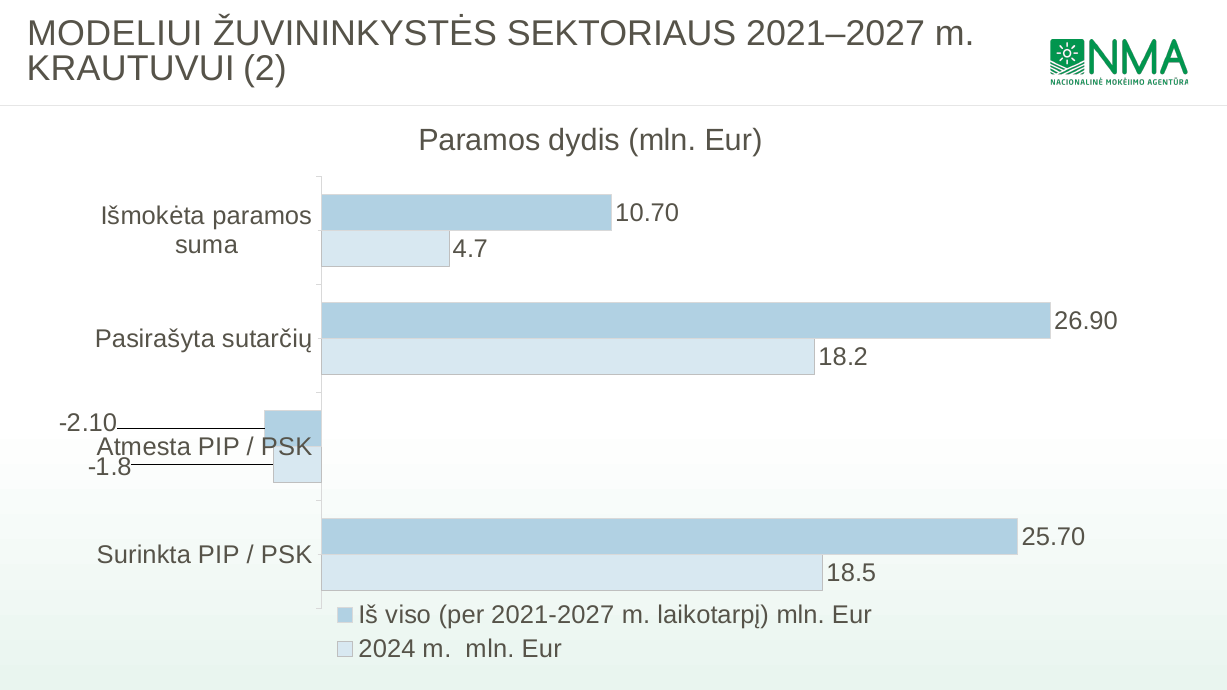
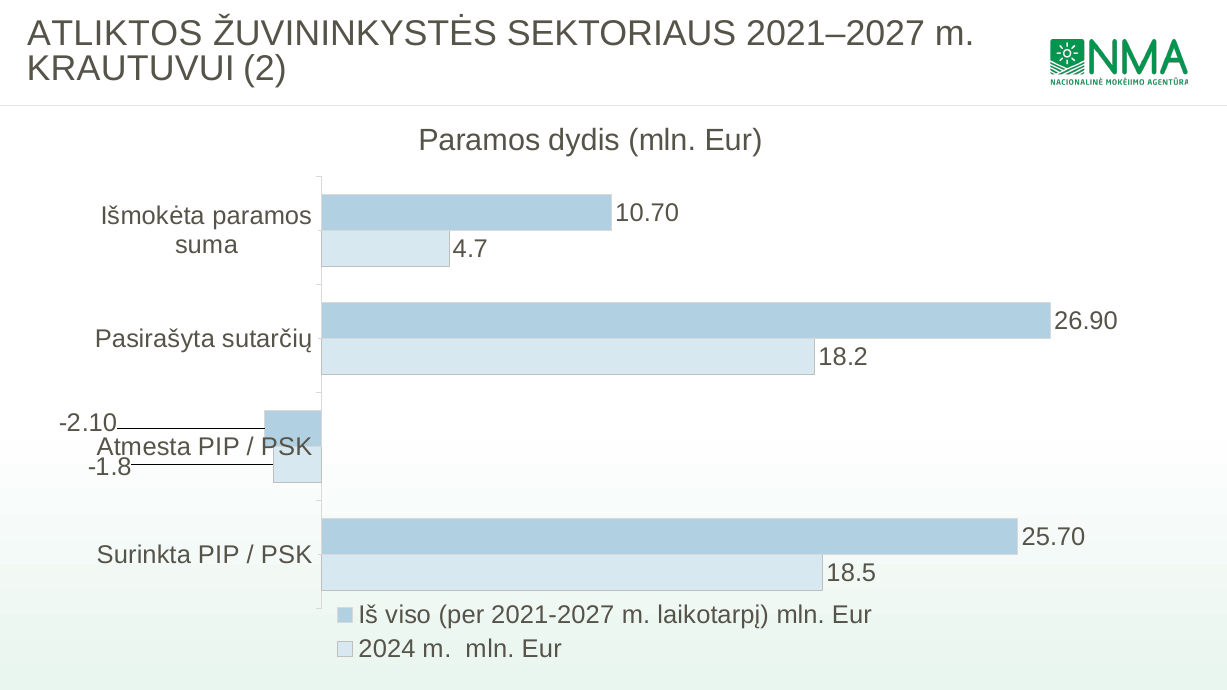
MODELIUI: MODELIUI -> ATLIKTOS
